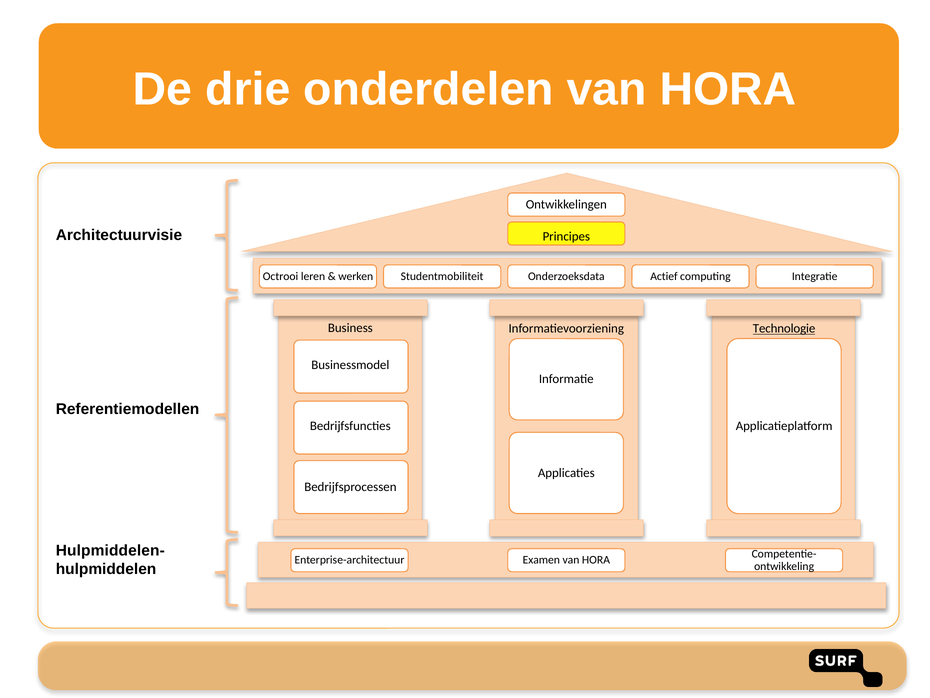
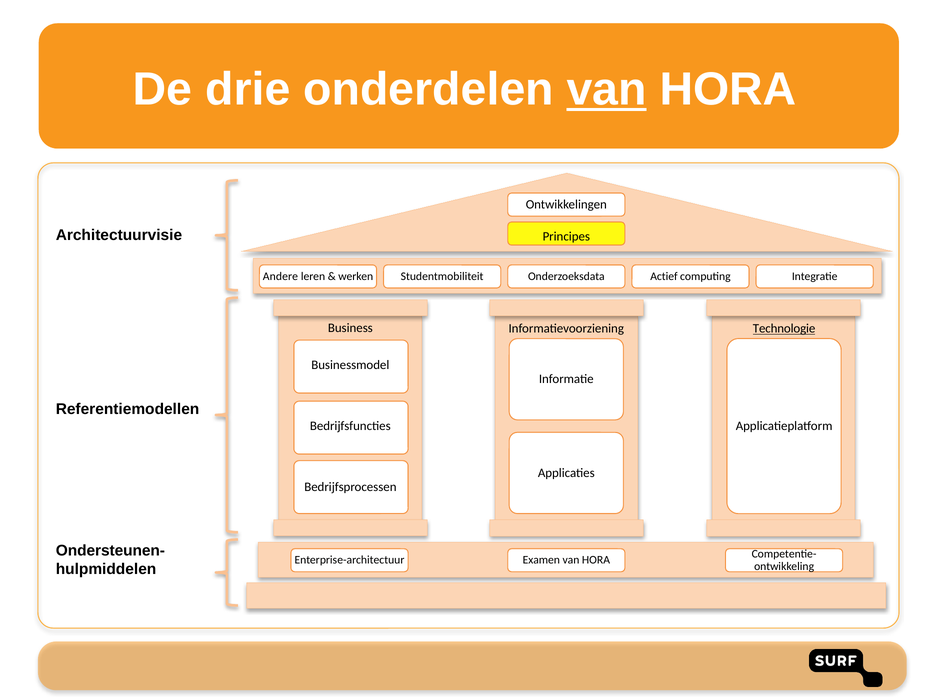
van at (607, 89) underline: none -> present
Octrooi: Octrooi -> Andere
Hulpmiddelen-: Hulpmiddelen- -> Ondersteunen-
